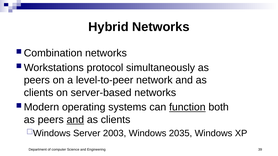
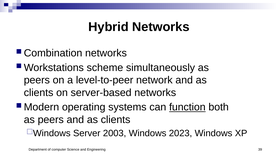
protocol: protocol -> scheme
and at (75, 120) underline: present -> none
2035: 2035 -> 2023
